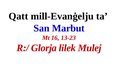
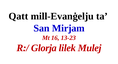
Marbut: Marbut -> Mirjam
